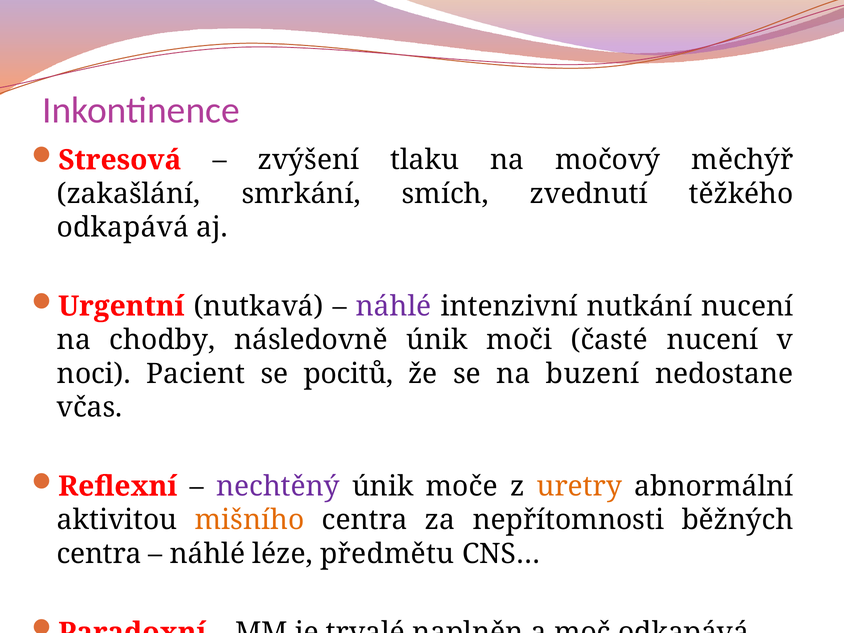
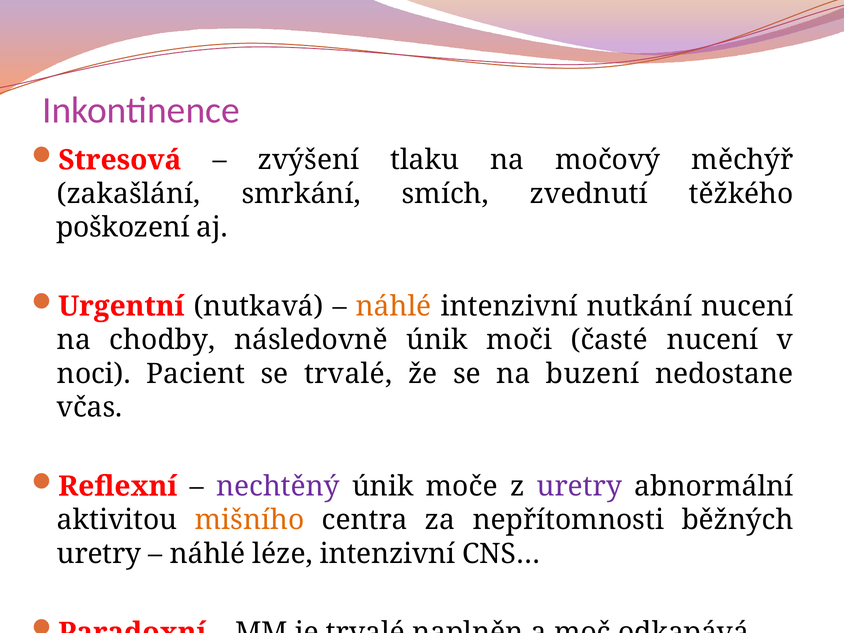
odkapává at (123, 228): odkapává -> poškození
náhlé at (394, 306) colour: purple -> orange
se pocitů: pocitů -> trvalé
uretry at (579, 486) colour: orange -> purple
centra at (99, 554): centra -> uretry
léze předmětu: předmětu -> intenzivní
